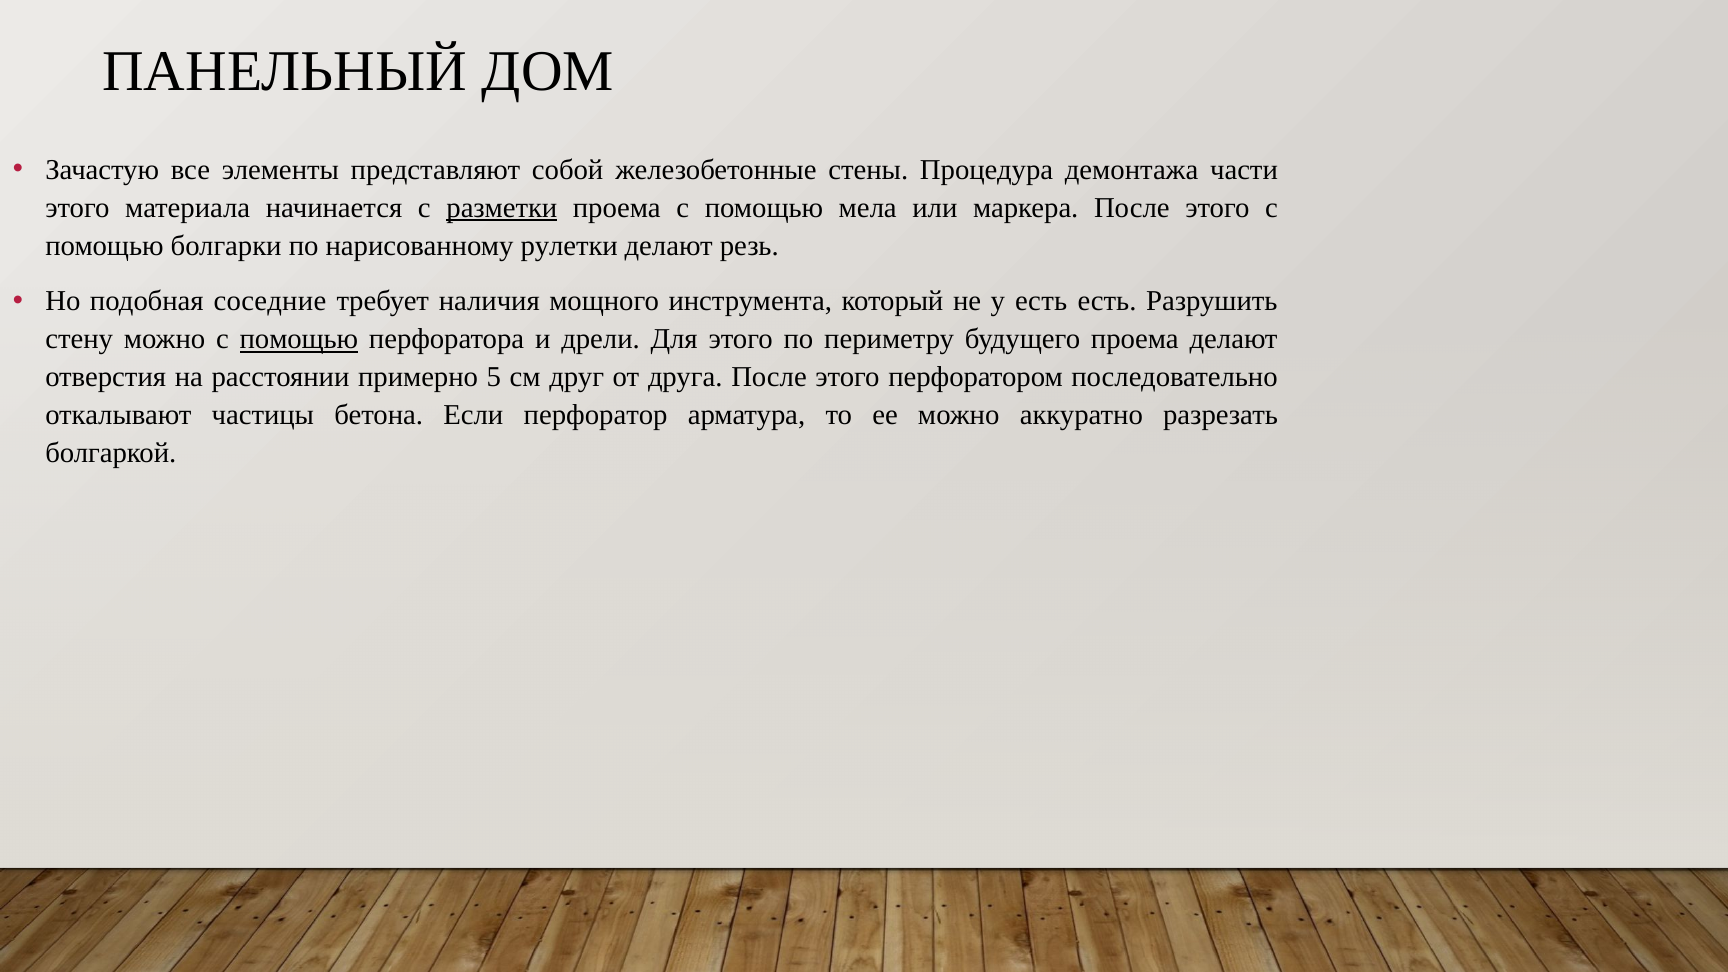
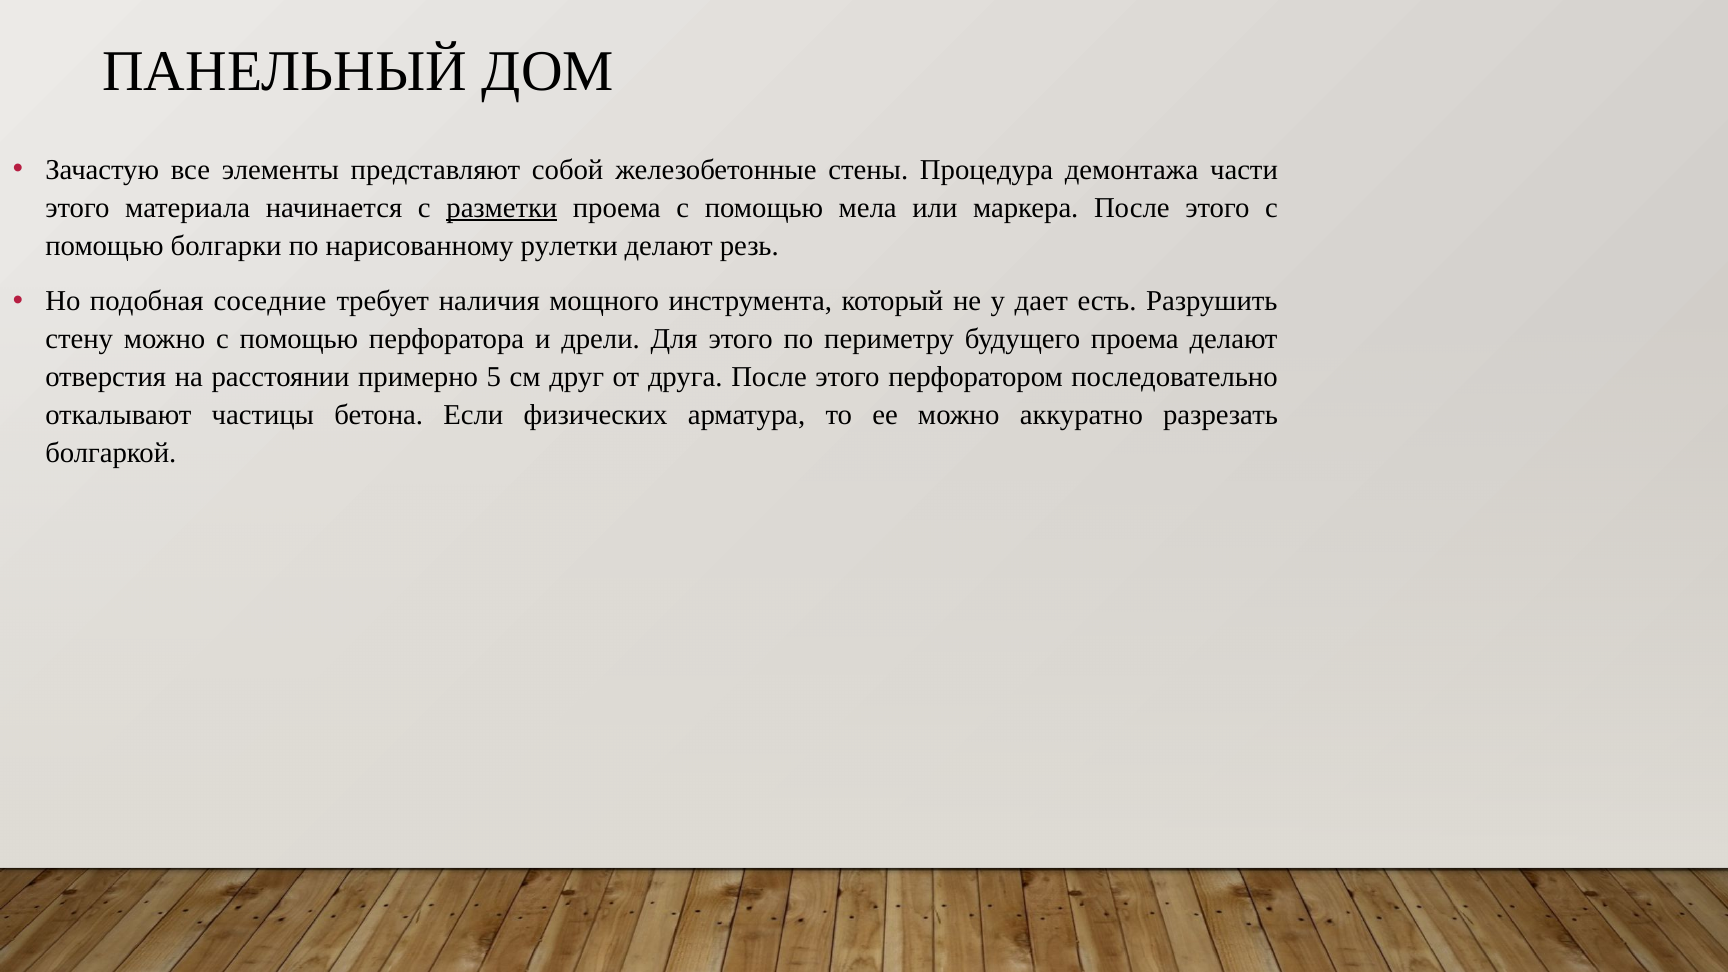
у есть: есть -> дает
помощью at (299, 339) underline: present -> none
перфоратор: перфоратор -> физических
